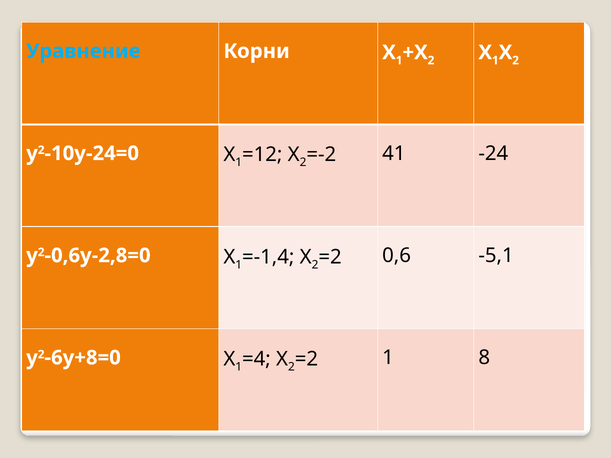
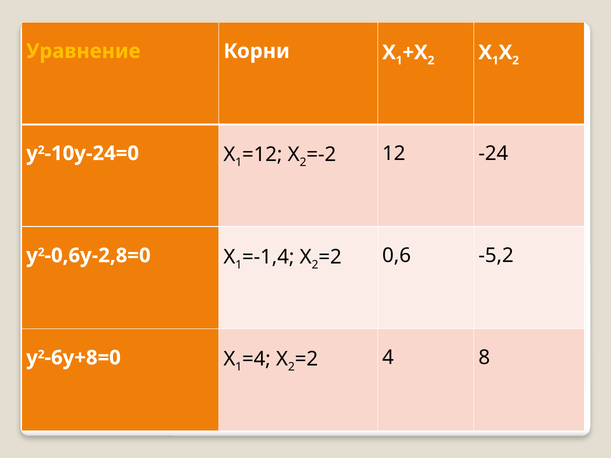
Уравнение colour: light blue -> yellow
41: 41 -> 12
-5,1: -5,1 -> -5,2
1 at (388, 358): 1 -> 4
